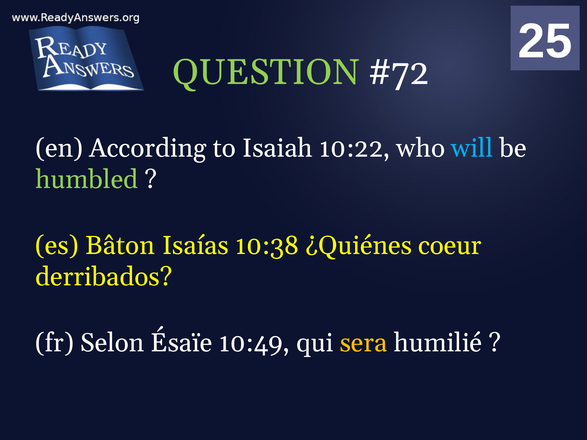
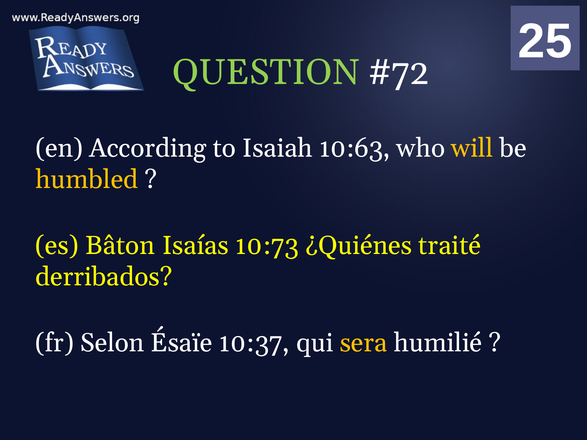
10:22: 10:22 -> 10:63
will colour: light blue -> yellow
humbled colour: light green -> yellow
10:38: 10:38 -> 10:73
coeur: coeur -> traité
10:49: 10:49 -> 10:37
